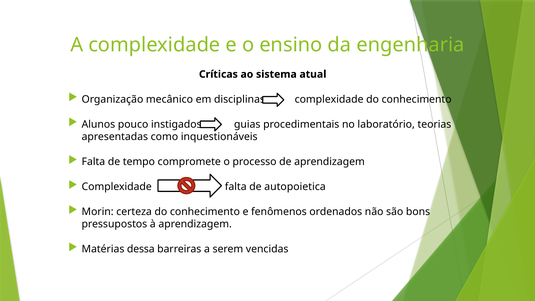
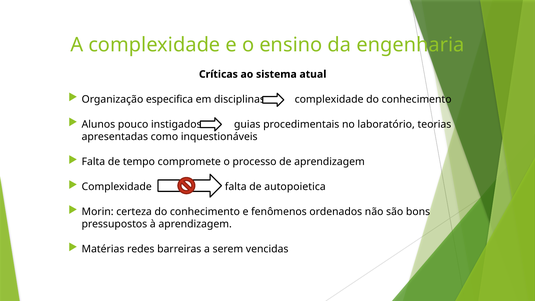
mecânico: mecânico -> especifica
dessa: dessa -> redes
